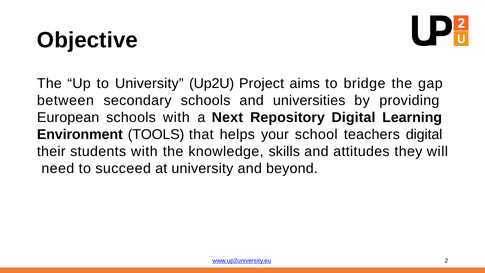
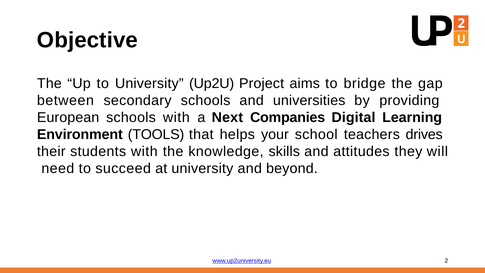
Repository: Repository -> Companies
teachers digital: digital -> drives
